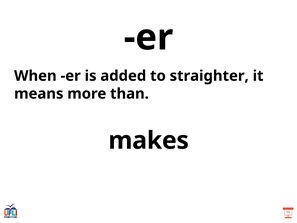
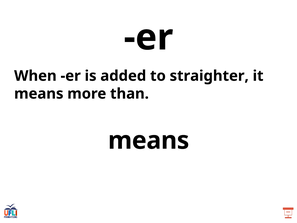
makes at (149, 140): makes -> means
